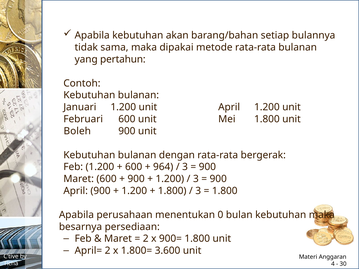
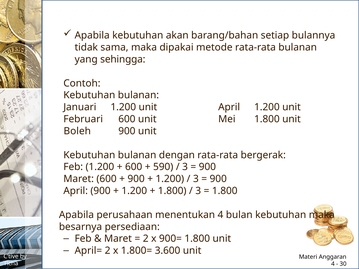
pertahun: pertahun -> sehingga
964: 964 -> 590
menentukan 0: 0 -> 4
